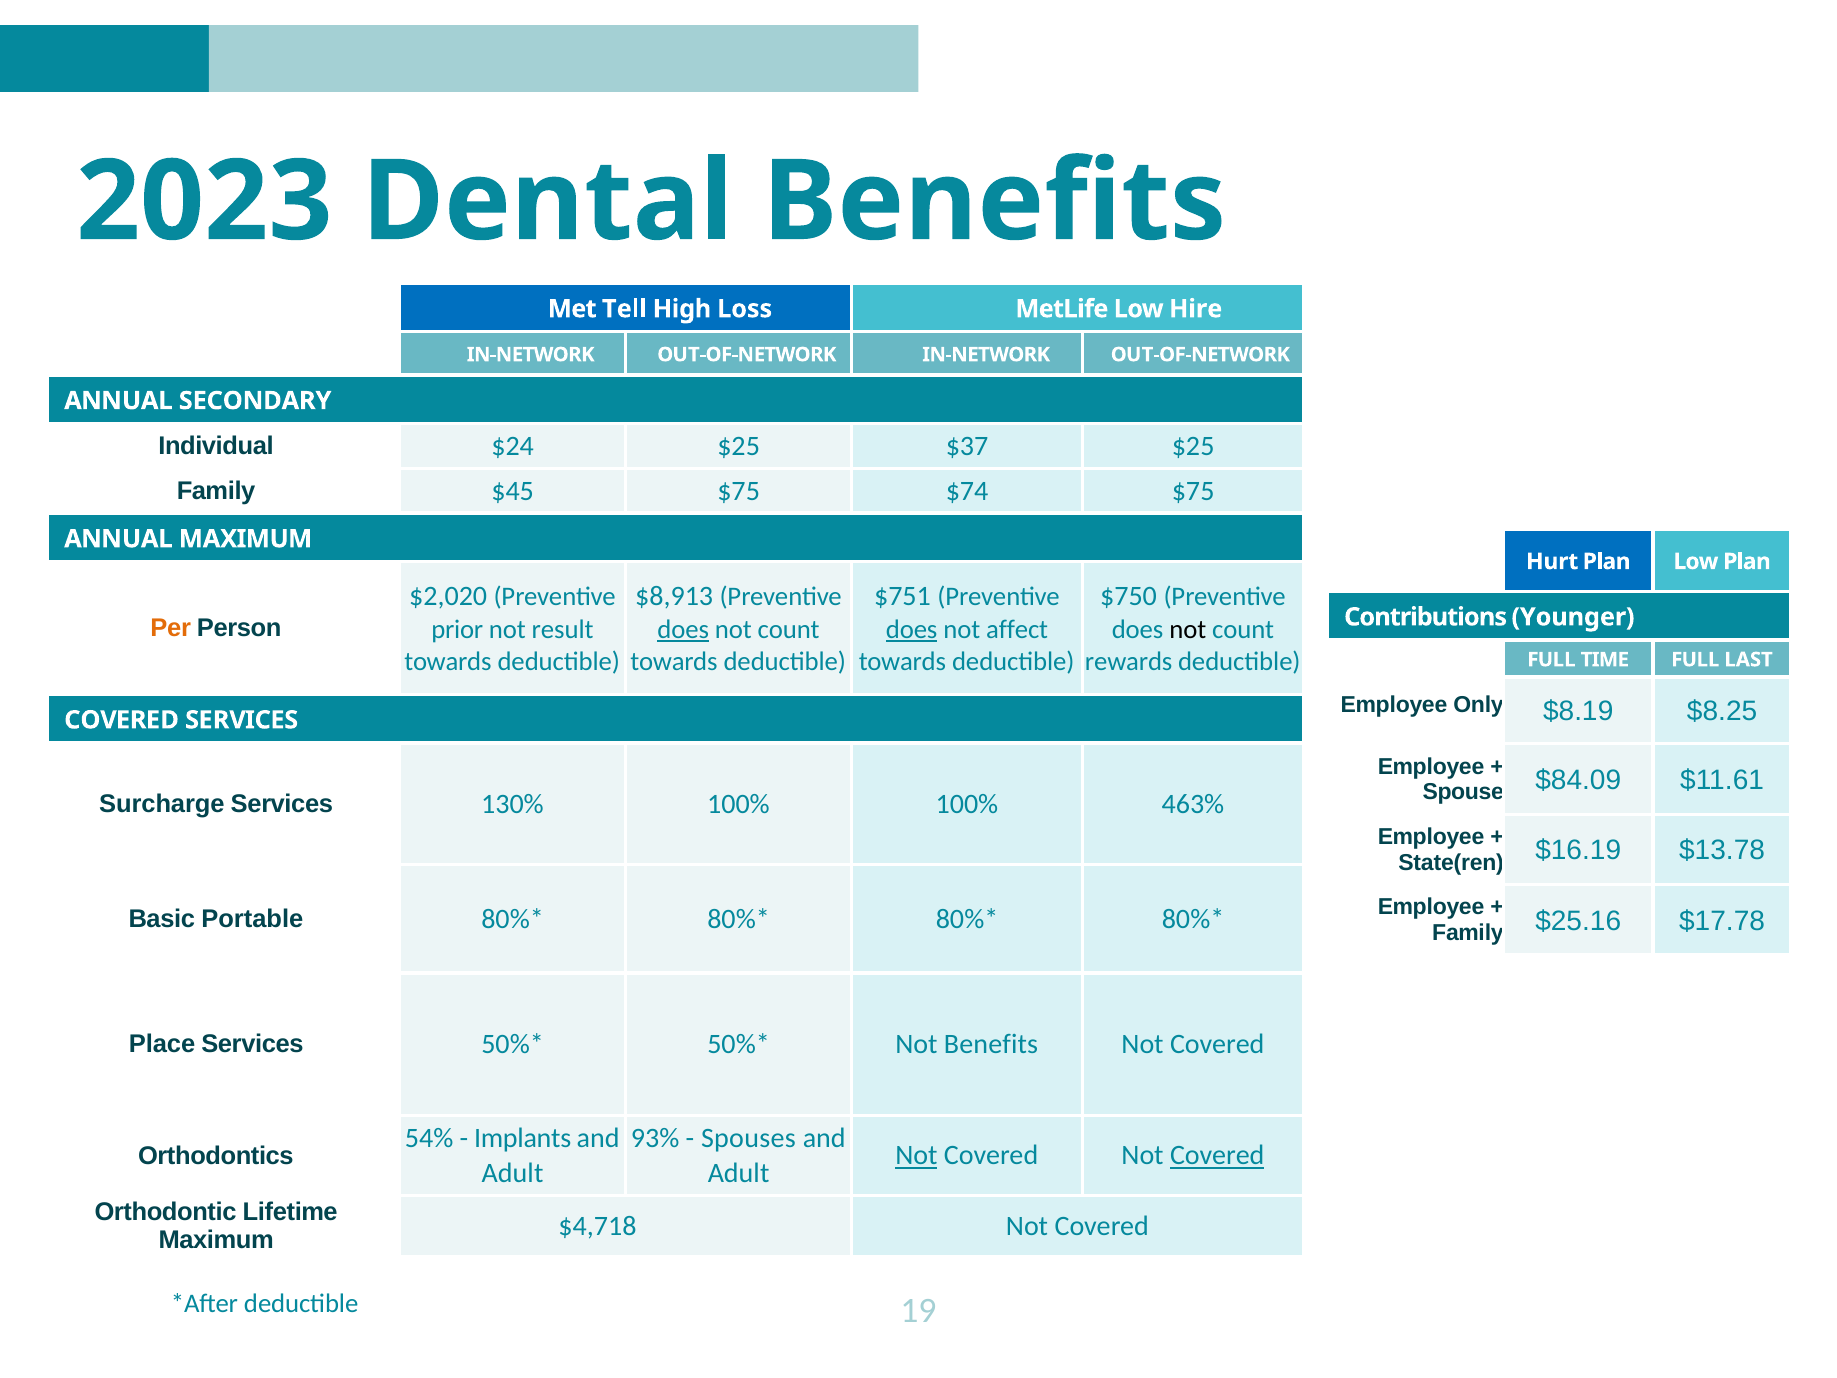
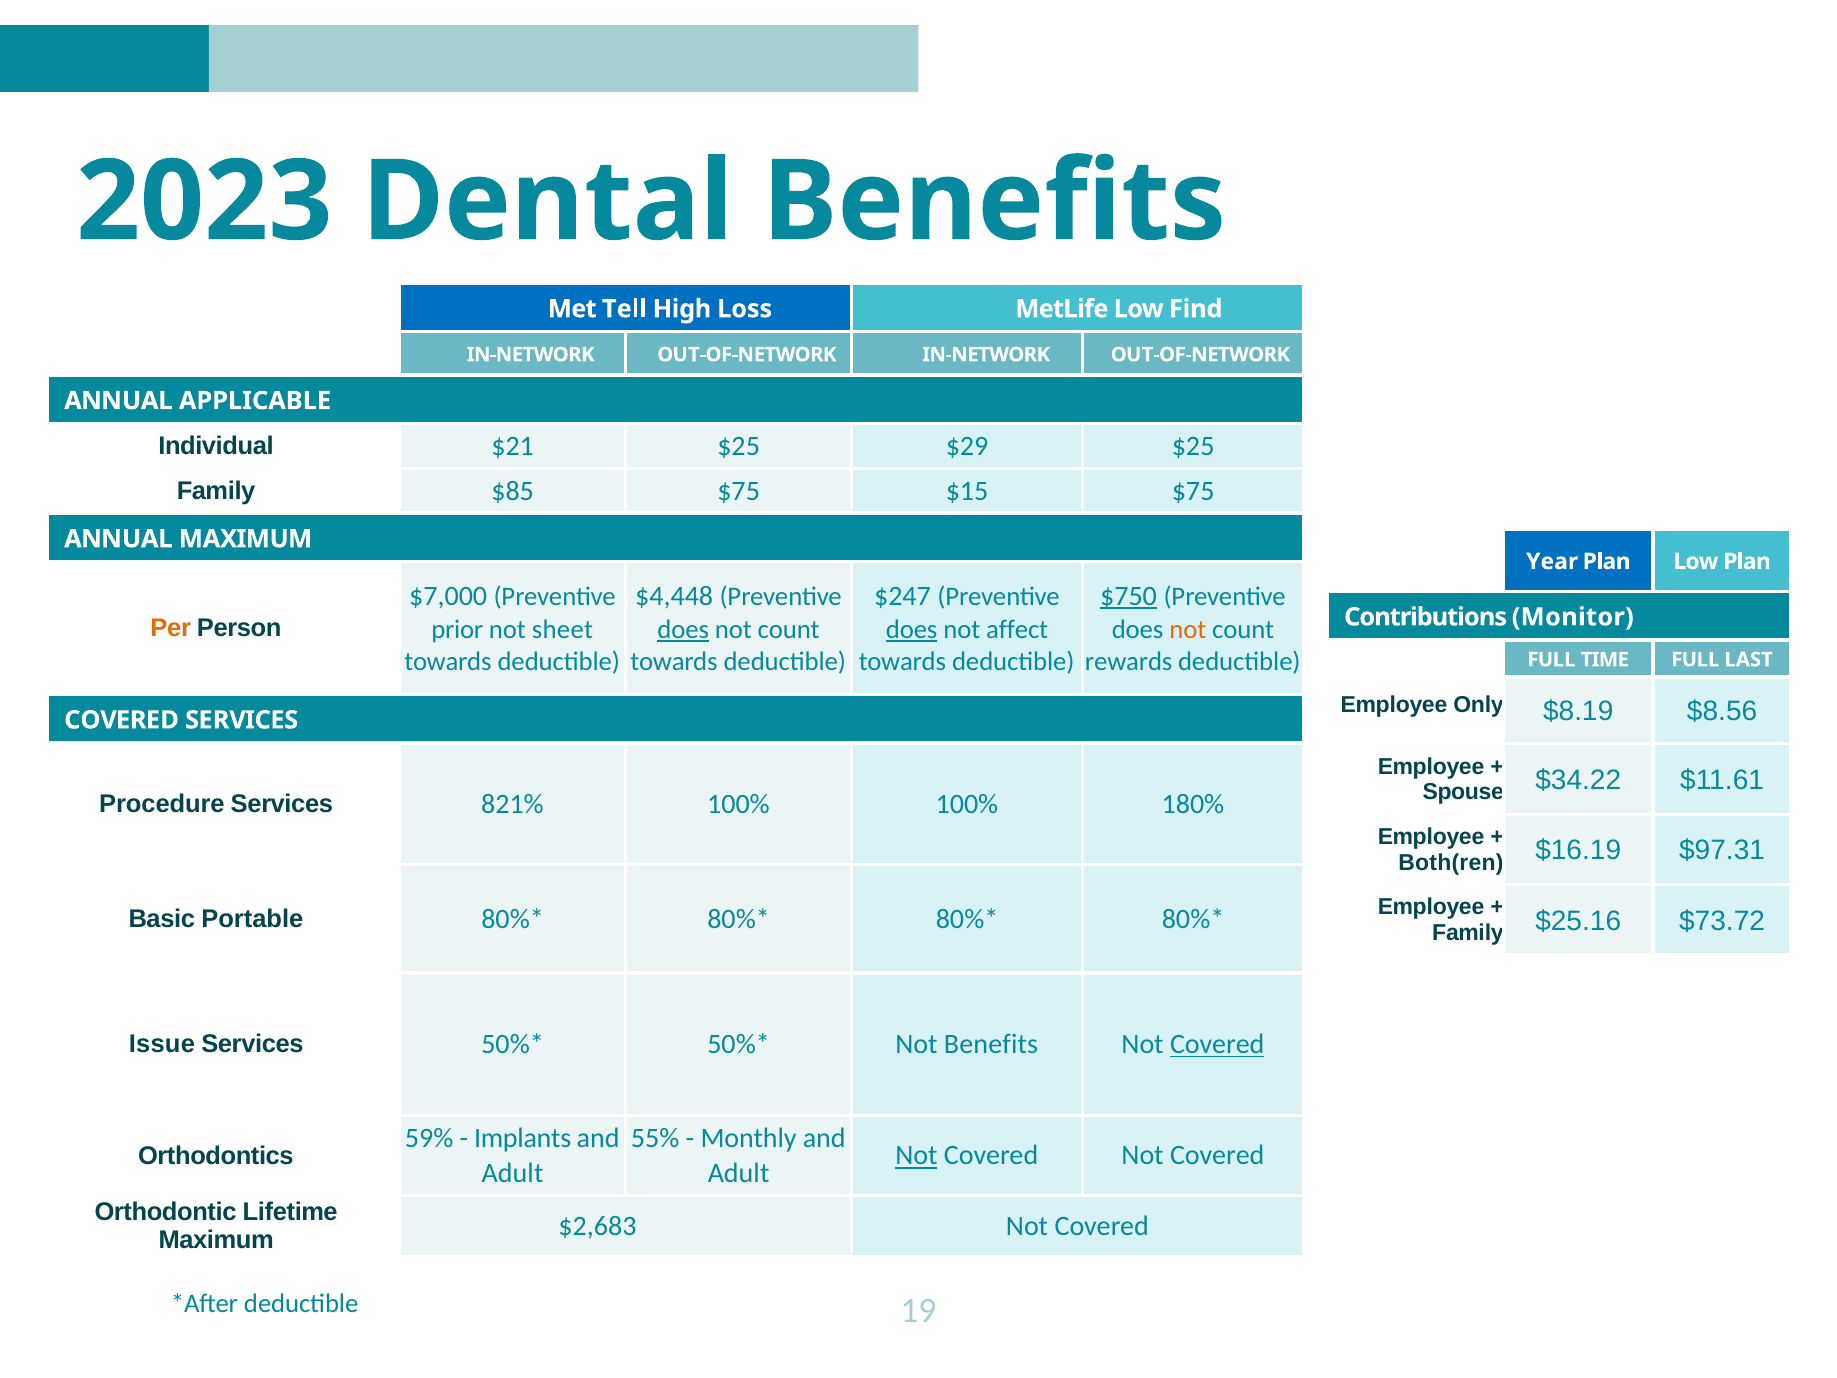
Hire: Hire -> Find
SECONDARY: SECONDARY -> APPLICABLE
$24: $24 -> $21
$37: $37 -> $29
$45: $45 -> $85
$74: $74 -> $15
Hurt: Hurt -> Year
$2,020: $2,020 -> $7,000
$8,913: $8,913 -> $4,448
$751: $751 -> $247
$750 underline: none -> present
Younger: Younger -> Monitor
result: result -> sheet
not at (1188, 629) colour: black -> orange
$8.25: $8.25 -> $8.56
$84.09: $84.09 -> $34.22
Surcharge: Surcharge -> Procedure
130%: 130% -> 821%
463%: 463% -> 180%
State(ren: State(ren -> Both(ren
$13.78: $13.78 -> $97.31
$17.78: $17.78 -> $73.72
Place: Place -> Issue
Covered at (1217, 1044) underline: none -> present
54%: 54% -> 59%
93%: 93% -> 55%
Spouses: Spouses -> Monthly
Covered at (1217, 1156) underline: present -> none
$4,718: $4,718 -> $2,683
